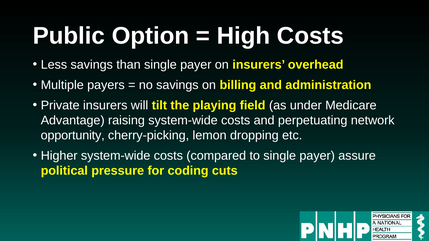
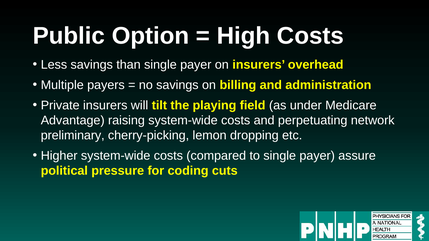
opportunity: opportunity -> preliminary
